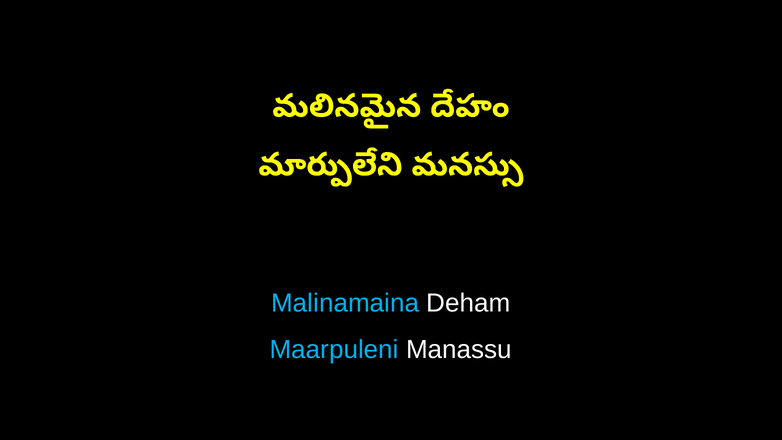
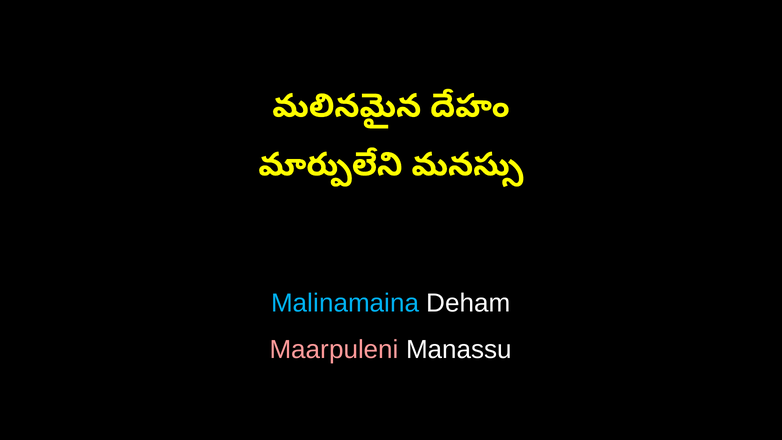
Maarpuleni colour: light blue -> pink
